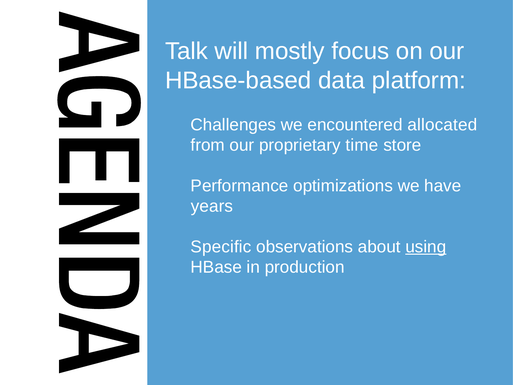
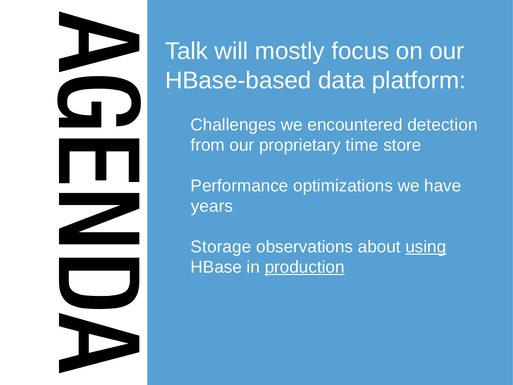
allocated: allocated -> detection
Specific: Specific -> Storage
production underline: none -> present
